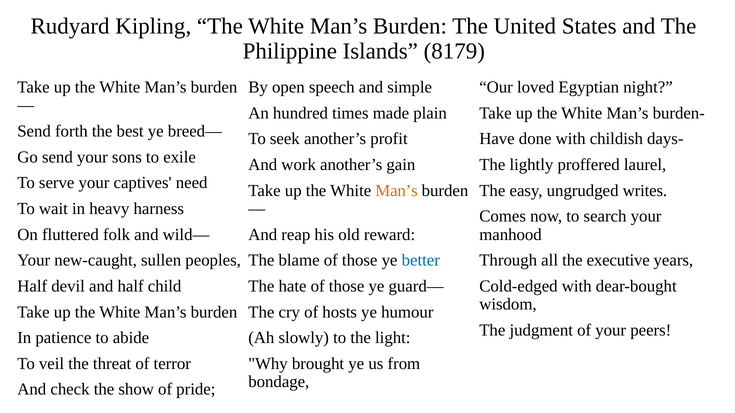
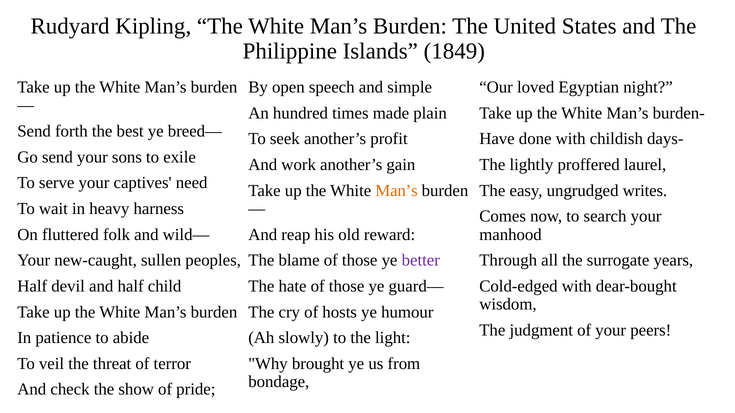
8179: 8179 -> 1849
better colour: blue -> purple
executive: executive -> surrogate
